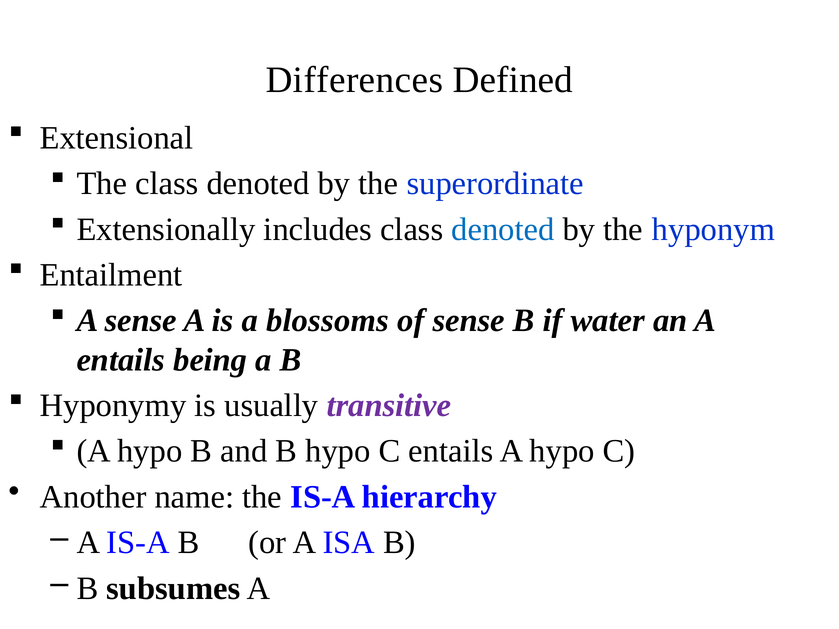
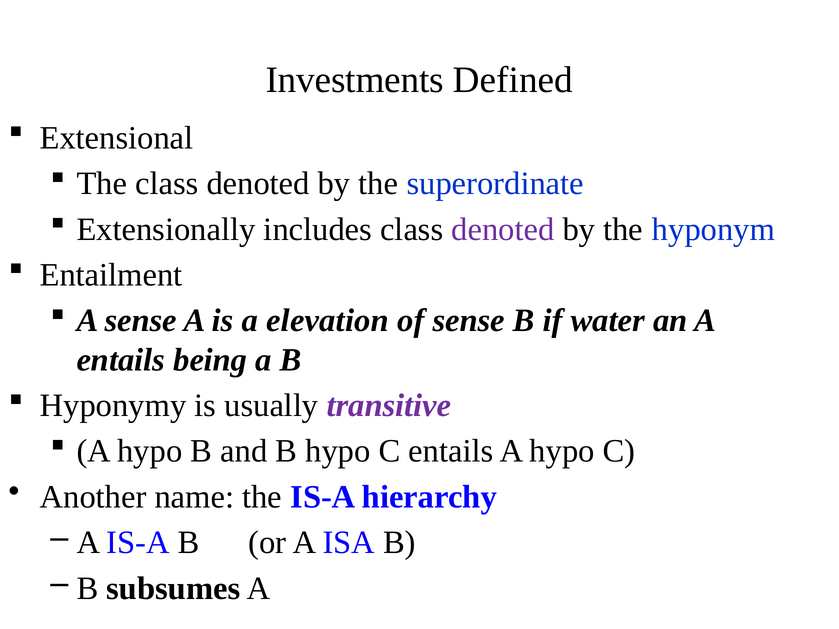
Differences: Differences -> Investments
denoted at (503, 229) colour: blue -> purple
blossoms: blossoms -> elevation
